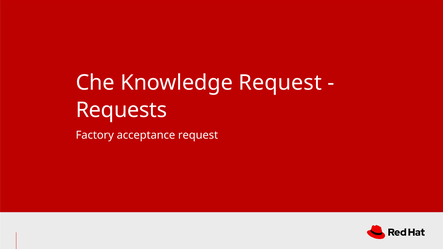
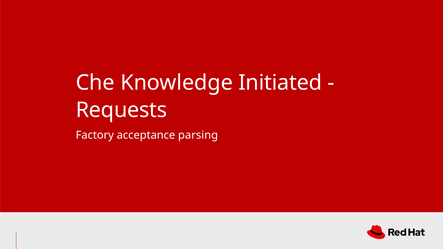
Knowledge Request: Request -> Initiated
acceptance request: request -> parsing
